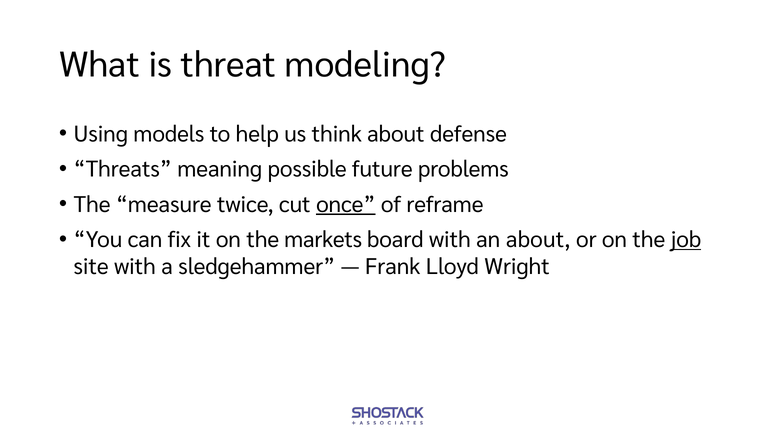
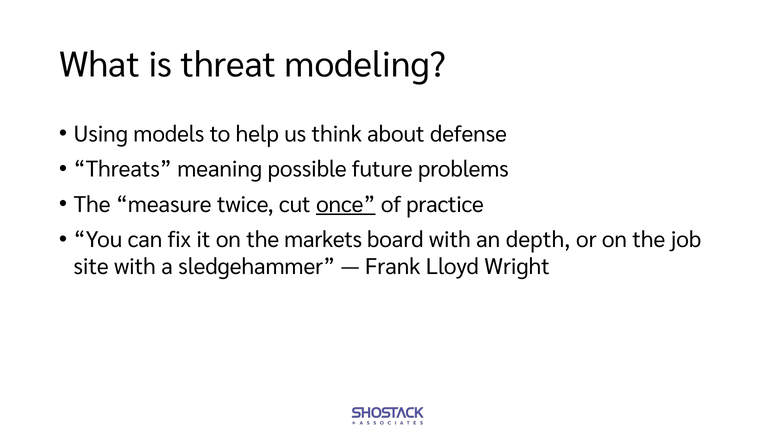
reframe: reframe -> practice
an about: about -> depth
job underline: present -> none
